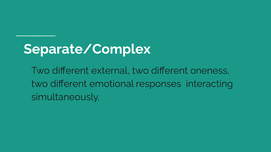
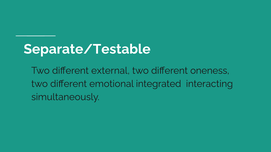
Separate/Complex: Separate/Complex -> Separate/Testable
responses: responses -> integrated
